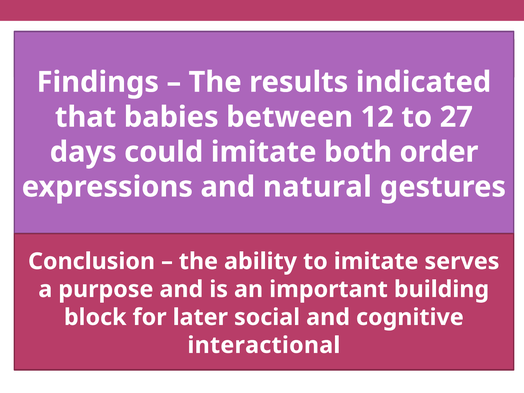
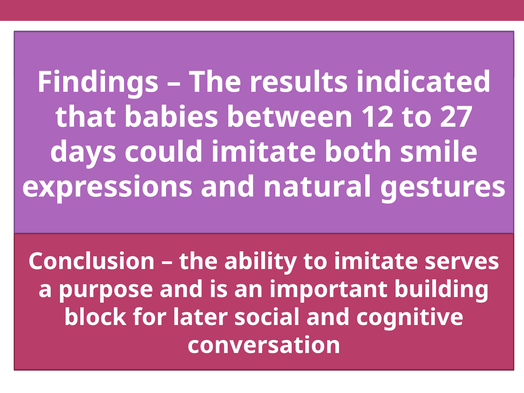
order: order -> smile
interactional at (264, 345): interactional -> conversation
